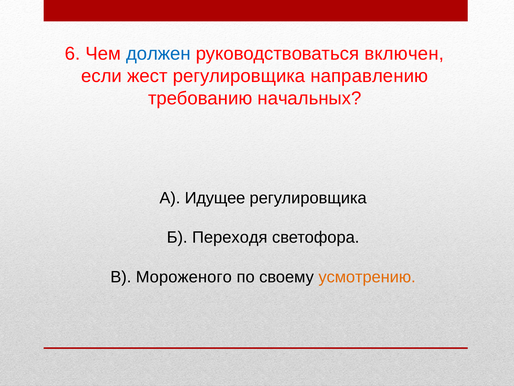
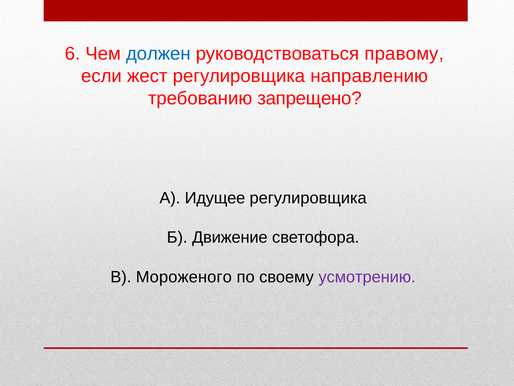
включен: включен -> правому
начальных: начальных -> запрещено
Переходя: Переходя -> Движение
усмотрению colour: orange -> purple
